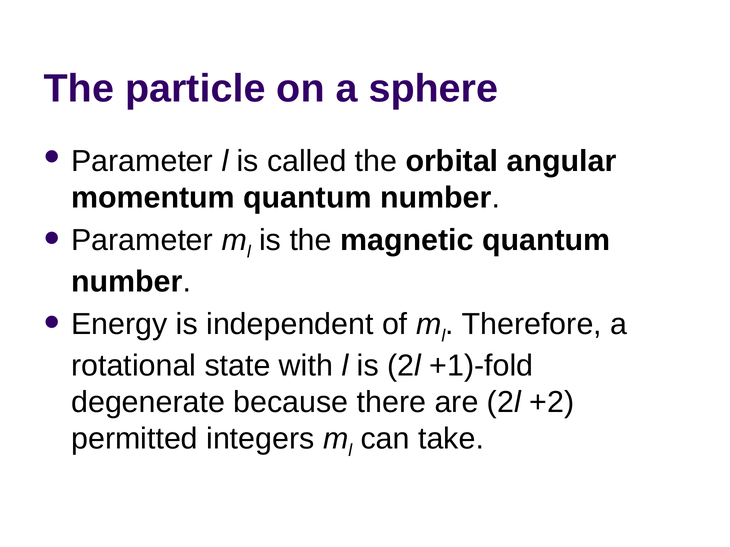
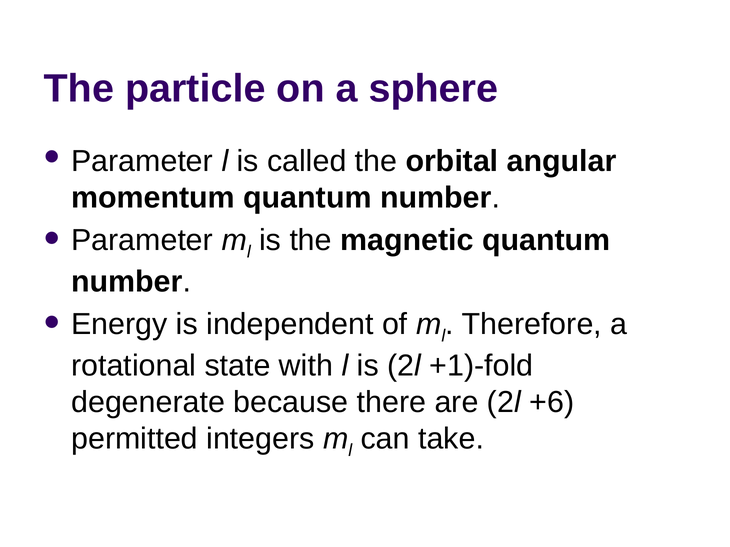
+2: +2 -> +6
